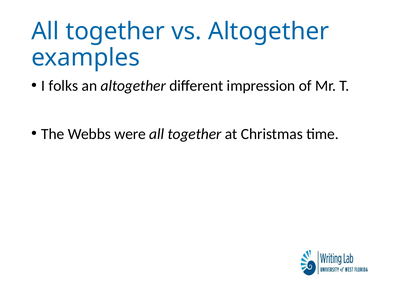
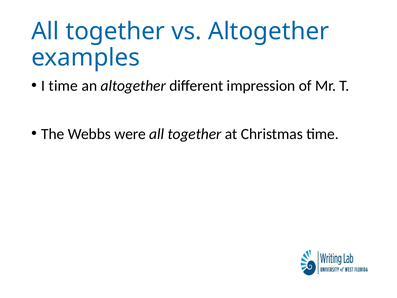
I folks: folks -> time
